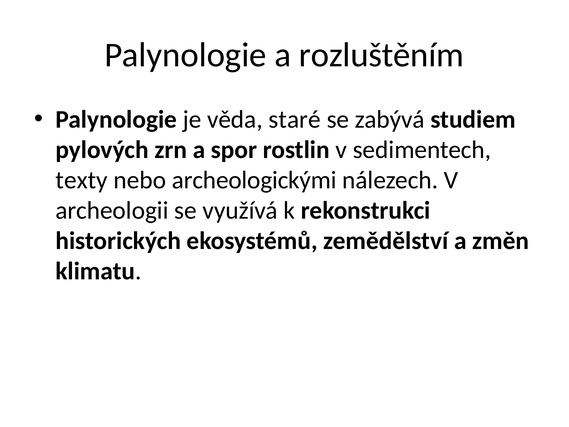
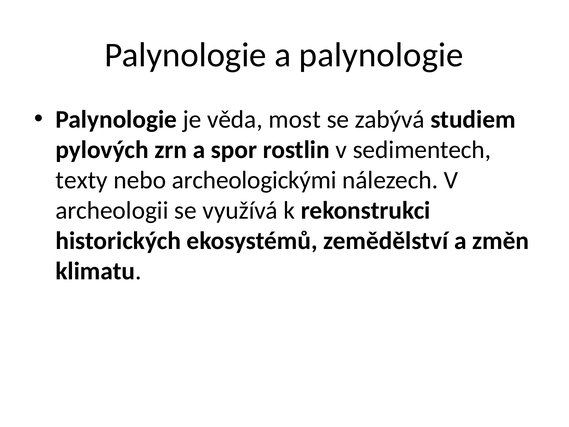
a rozluštěním: rozluštěním -> palynologie
staré: staré -> most
